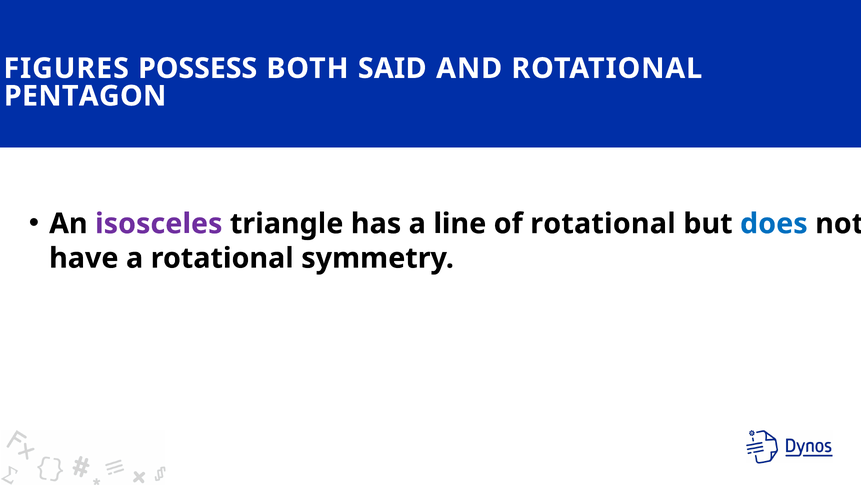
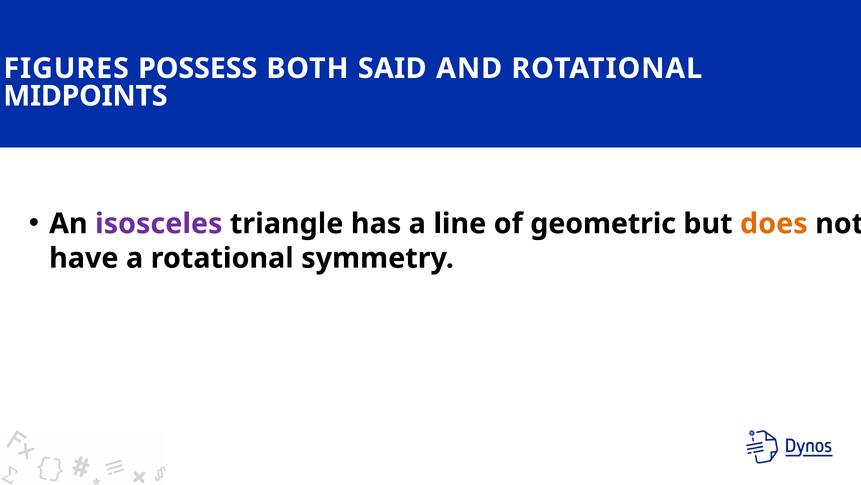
PENTAGON: PENTAGON -> MIDPOINTS
of rotational: rotational -> geometric
does colour: blue -> orange
